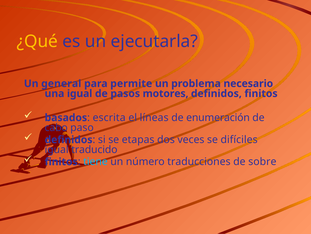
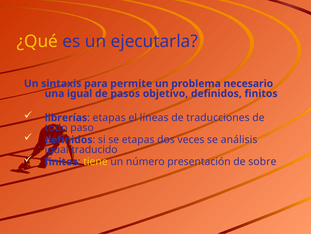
general: general -> sintaxis
motores: motores -> objetivo
basados: basados -> librerías
escrita at (109, 117): escrita -> etapas
enumeración: enumeración -> traducciones
cabo: cabo -> todo
difíciles: difíciles -> análisis
tiene colour: light blue -> yellow
traducciones: traducciones -> presentación
